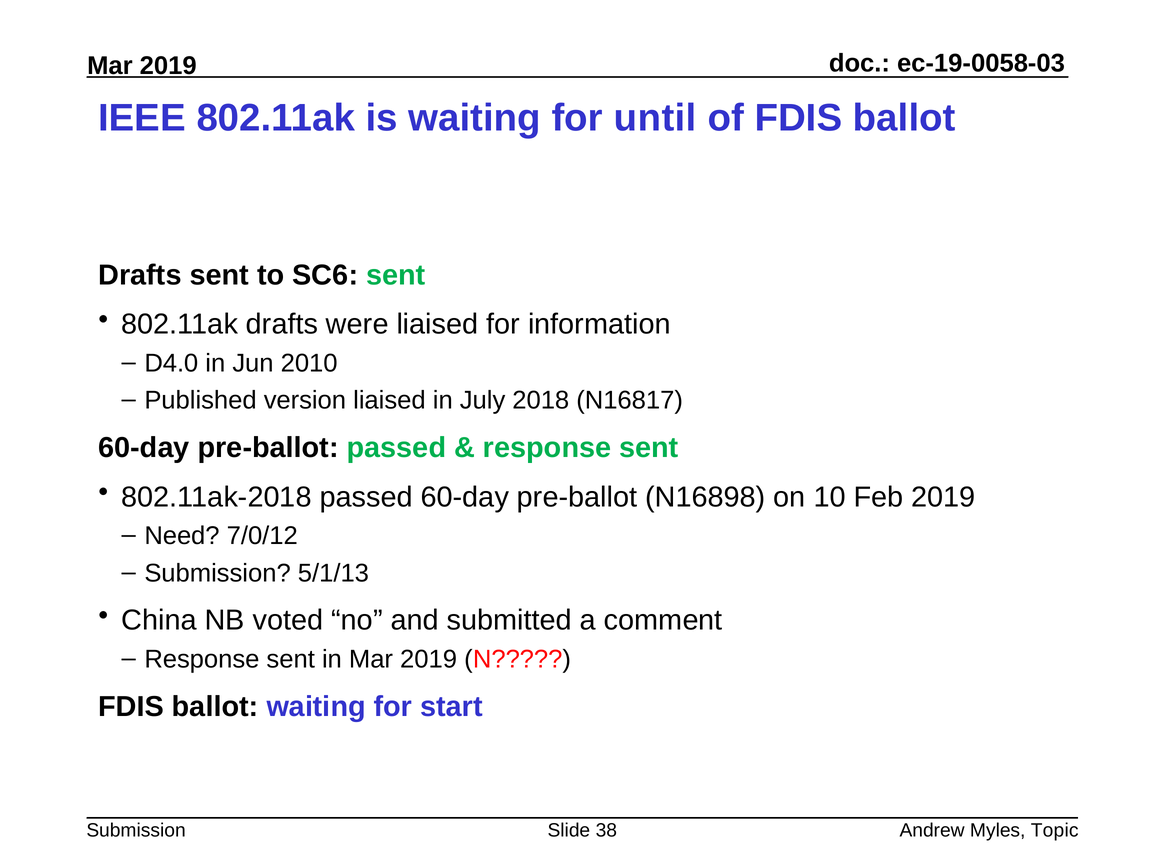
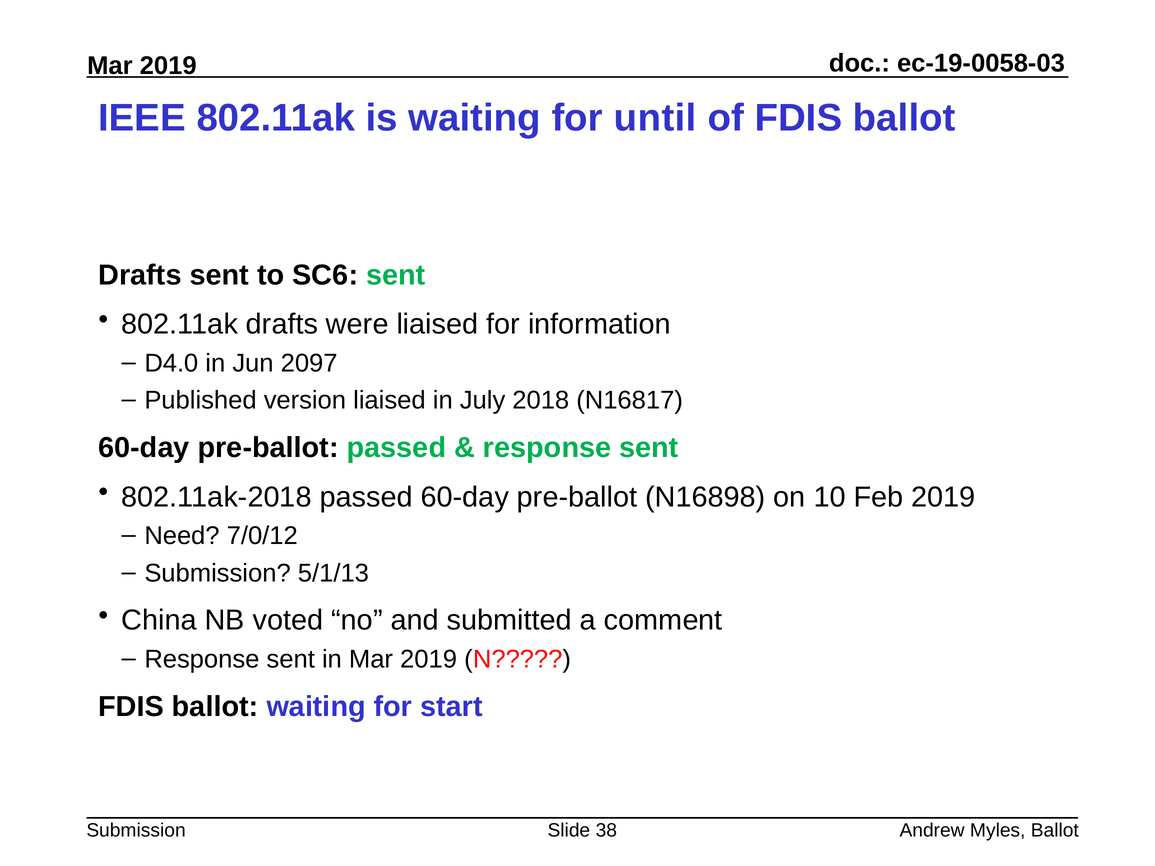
2010: 2010 -> 2097
Myles Topic: Topic -> Ballot
